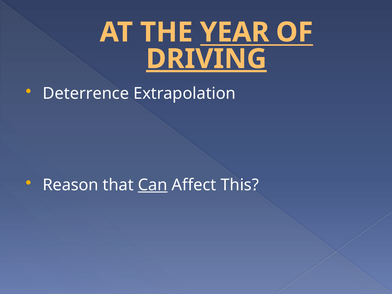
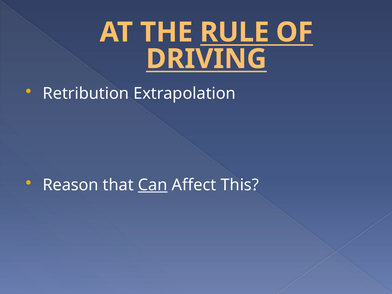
YEAR: YEAR -> RULE
DRIVING underline: present -> none
Deterrence: Deterrence -> Retribution
